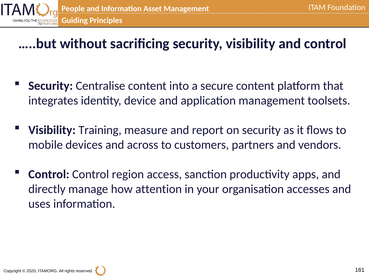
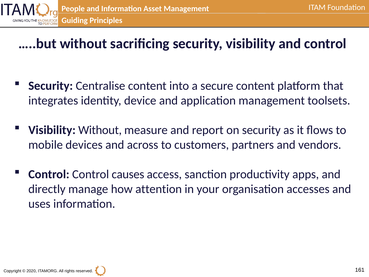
Visibility Training: Training -> Without
region: region -> causes
